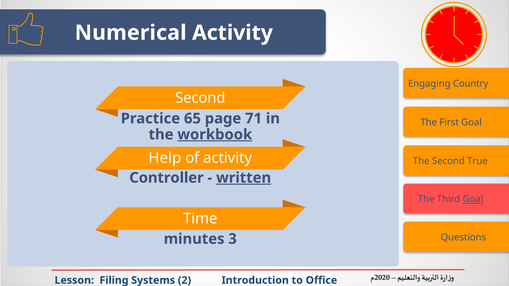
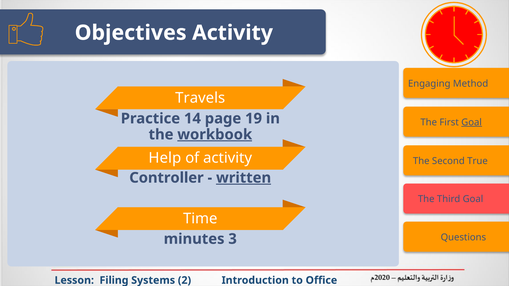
Numerical: Numerical -> Objectives
Country: Country -> Method
Second at (200, 98): Second -> Travels
65: 65 -> 14
71: 71 -> 19
Goal at (472, 122) underline: none -> present
Goal at (473, 199) underline: present -> none
